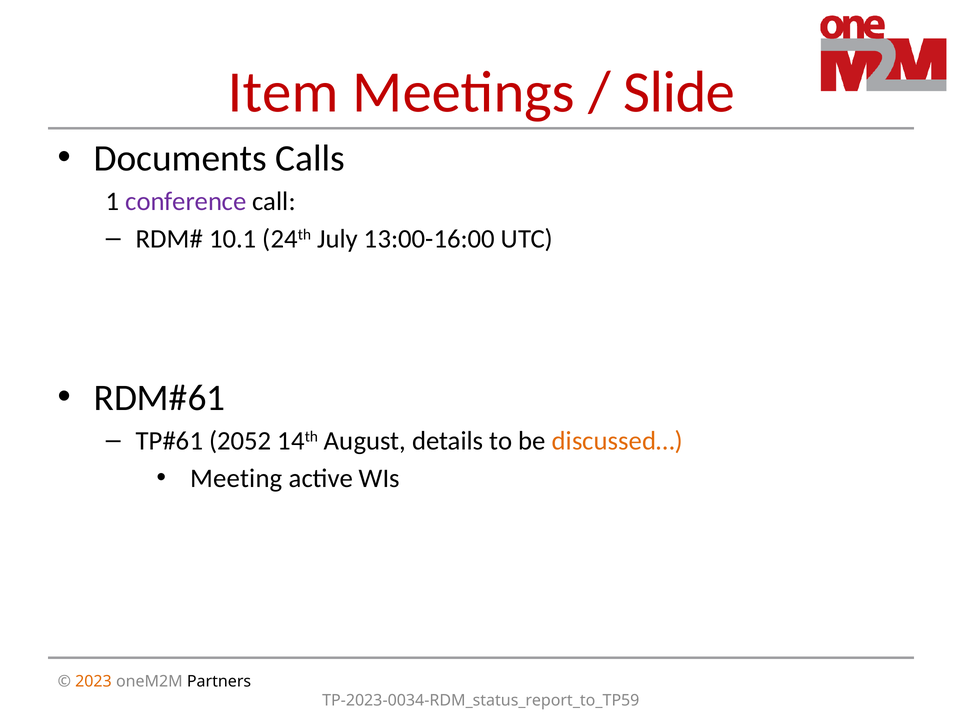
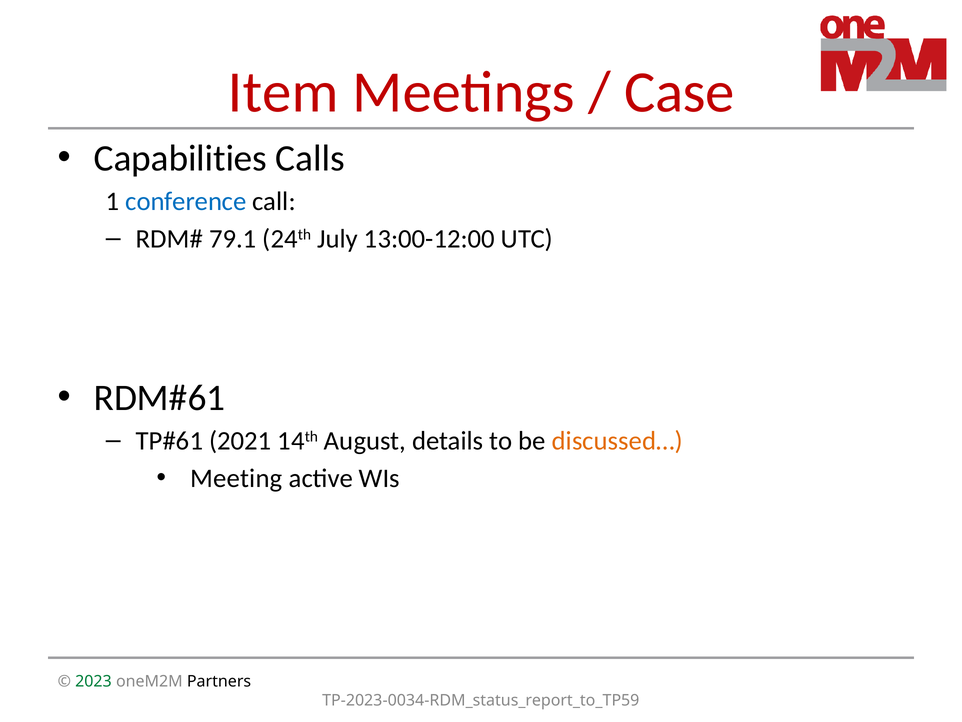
Slide: Slide -> Case
Documents: Documents -> Capabilities
conference colour: purple -> blue
10.1: 10.1 -> 79.1
13:00-16:00: 13:00-16:00 -> 13:00-12:00
2052: 2052 -> 2021
2023 colour: orange -> green
